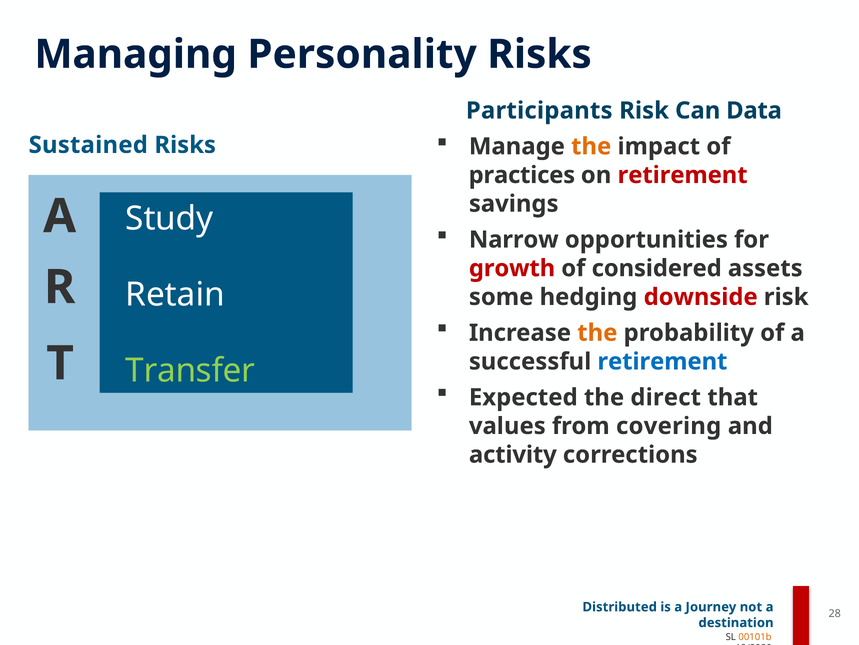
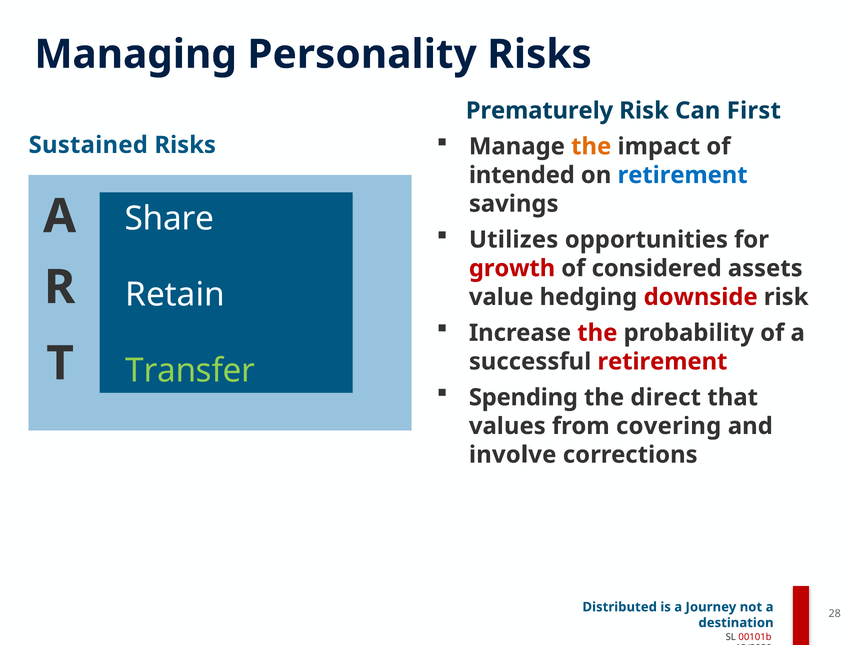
Participants: Participants -> Prematurely
Data: Data -> First
practices: practices -> intended
retirement at (683, 175) colour: red -> blue
Study: Study -> Share
Narrow: Narrow -> Utilizes
some: some -> value
the at (597, 333) colour: orange -> red
retirement at (662, 361) colour: blue -> red
Expected: Expected -> Spending
activity: activity -> involve
00101b colour: orange -> red
